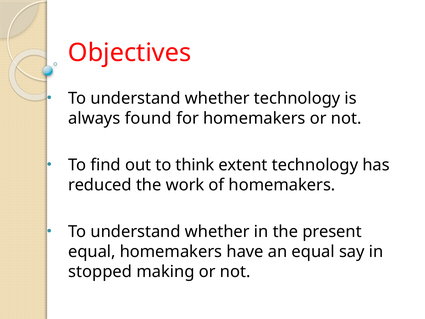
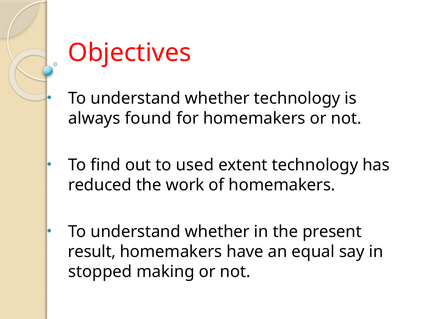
think: think -> used
equal at (92, 252): equal -> result
